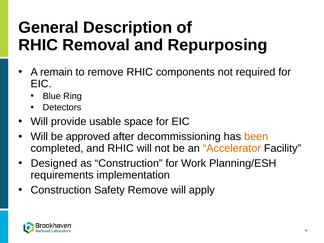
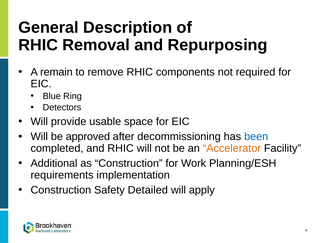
been colour: orange -> blue
Designed: Designed -> Additional
Safety Remove: Remove -> Detailed
